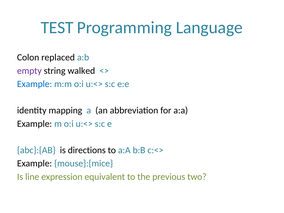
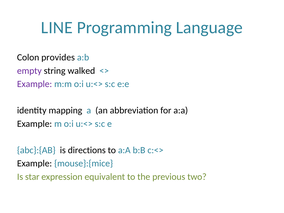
TEST: TEST -> LINE
replaced: replaced -> provides
Example at (35, 84) colour: blue -> purple
line: line -> star
